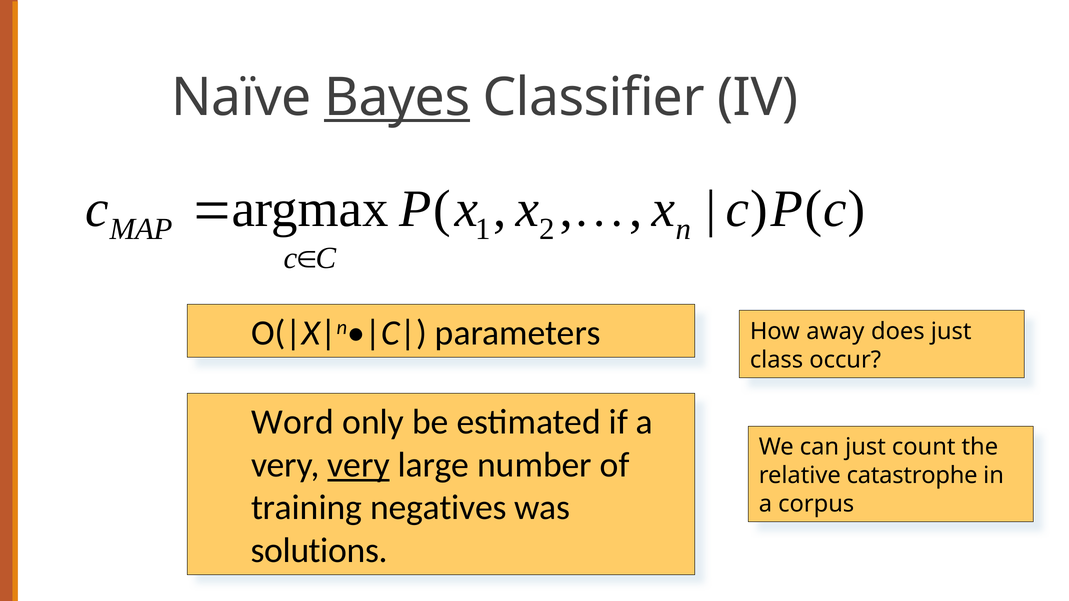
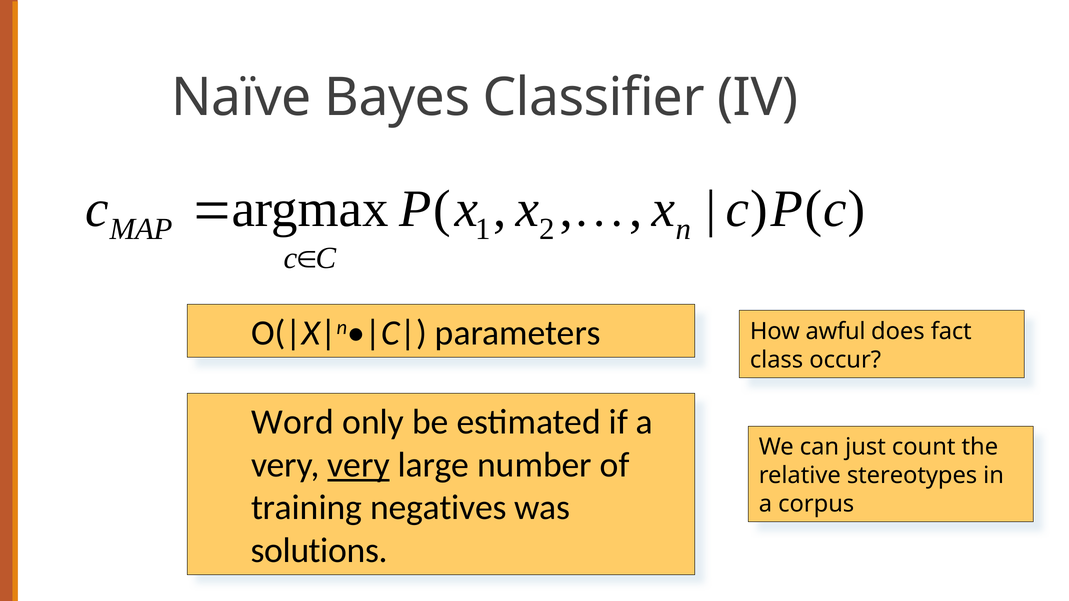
Bayes underline: present -> none
away: away -> awful
does just: just -> fact
catastrophe: catastrophe -> stereotypes
